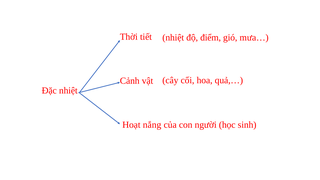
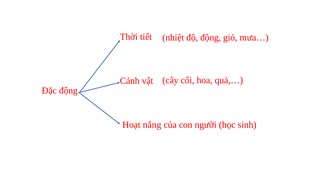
độ điểm: điểm -> động
Đặc nhiệt: nhiệt -> động
